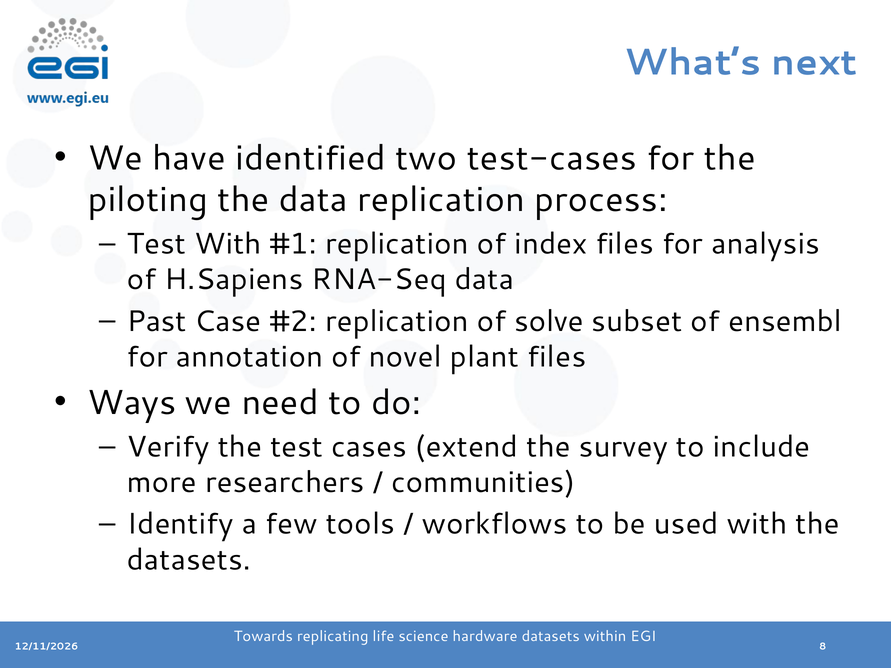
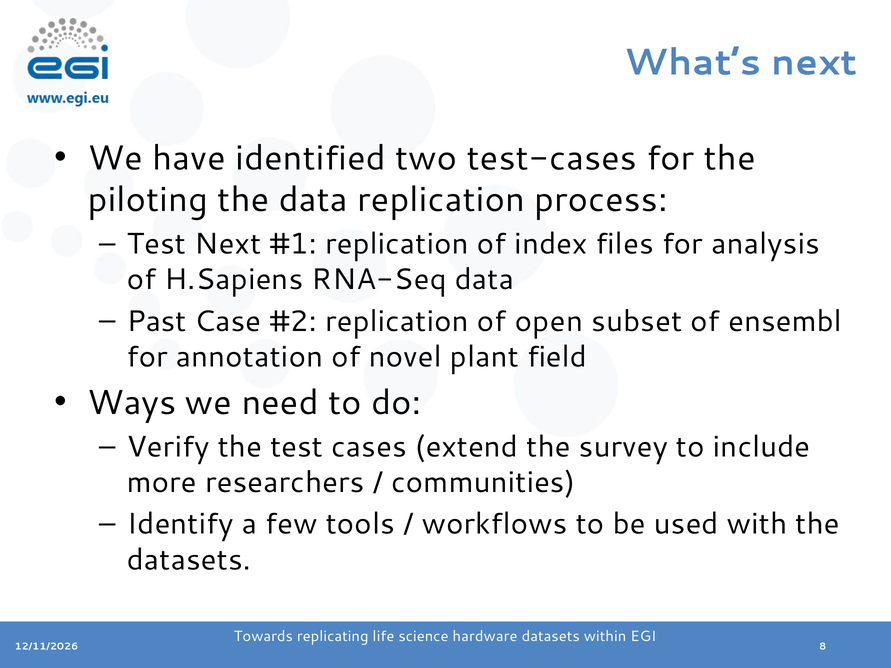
Test With: With -> Next
solve: solve -> open
plant files: files -> field
